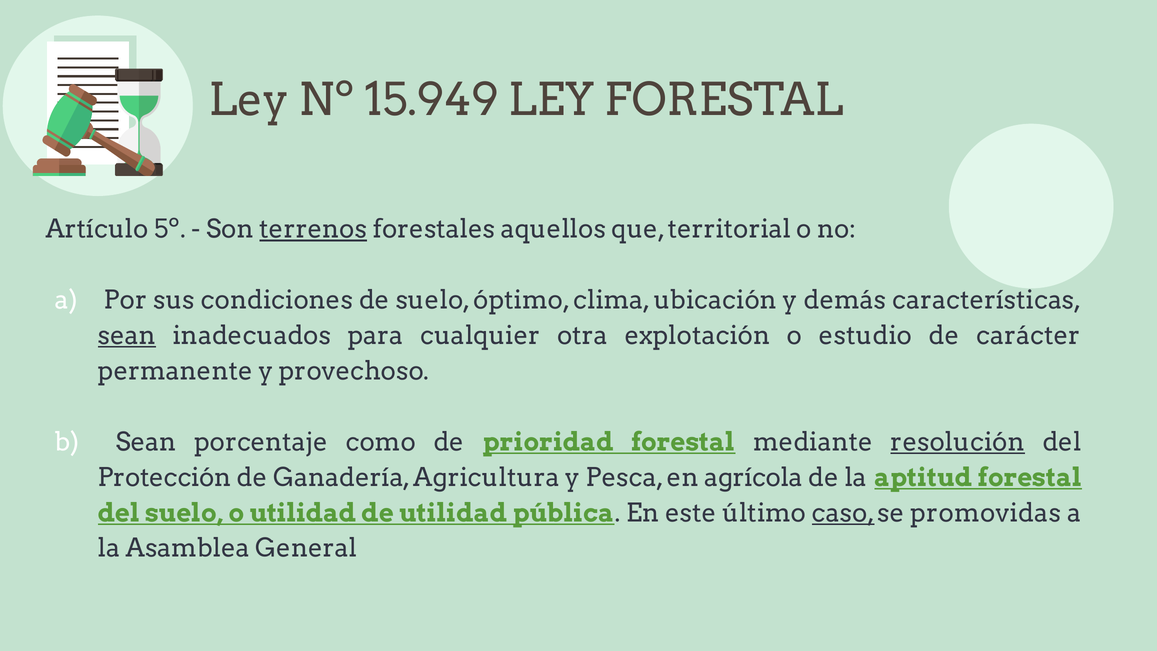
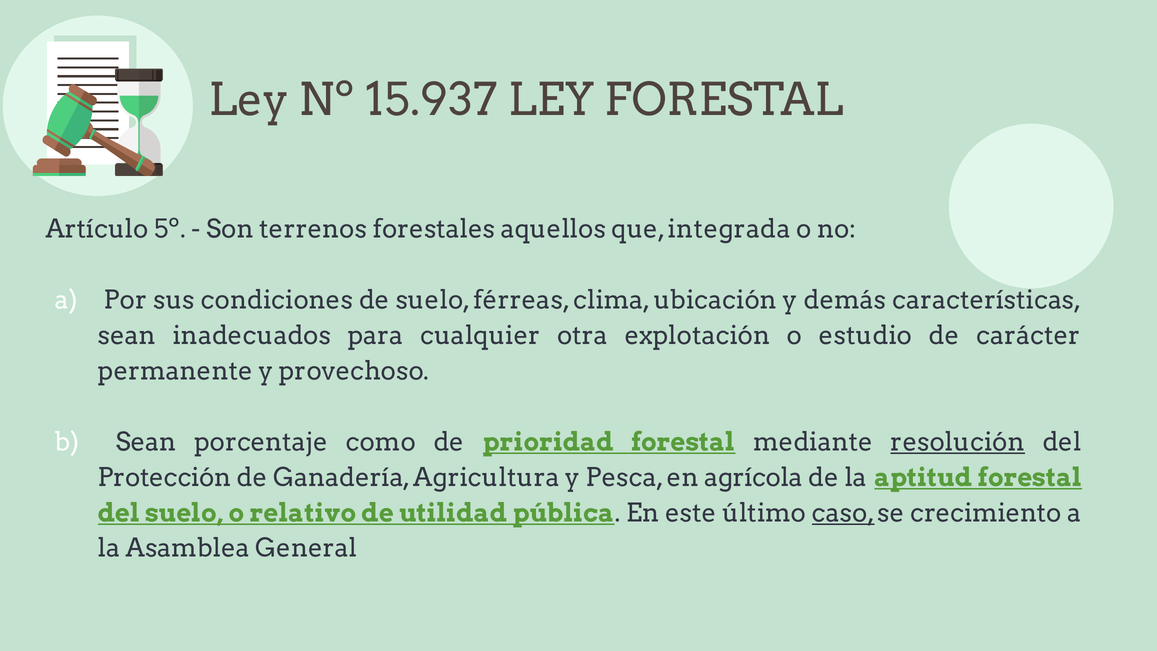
15.949: 15.949 -> 15.937
terrenos underline: present -> none
territorial: territorial -> integrada
óptimo: óptimo -> férreas
sean at (127, 336) underline: present -> none
o utilidad: utilidad -> relativo
promovidas: promovidas -> crecimiento
